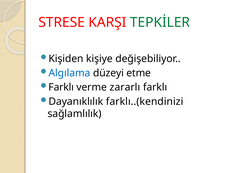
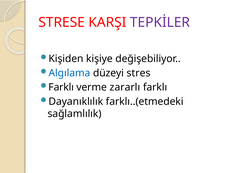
TEPKİLER colour: green -> purple
etme: etme -> stres
farklı..(kendinizi: farklı..(kendinizi -> farklı..(etmedeki
